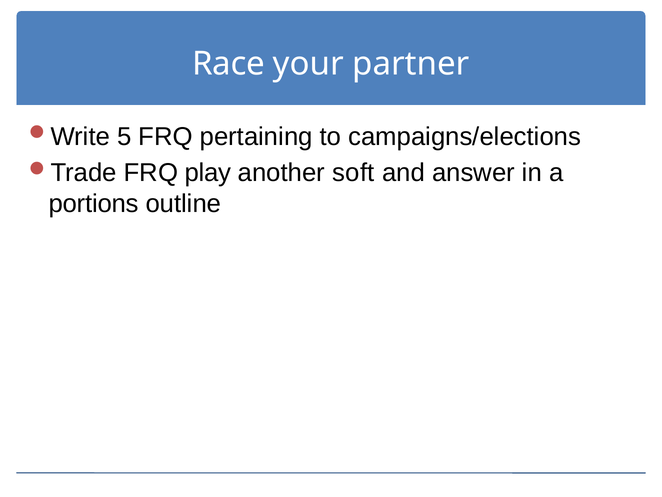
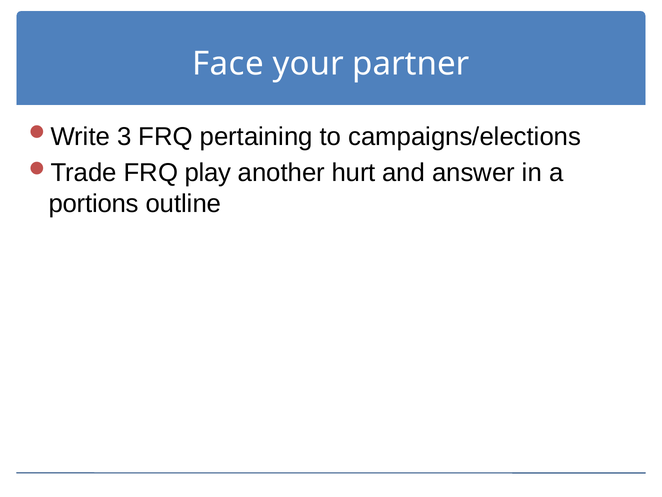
Race: Race -> Face
5: 5 -> 3
soft: soft -> hurt
